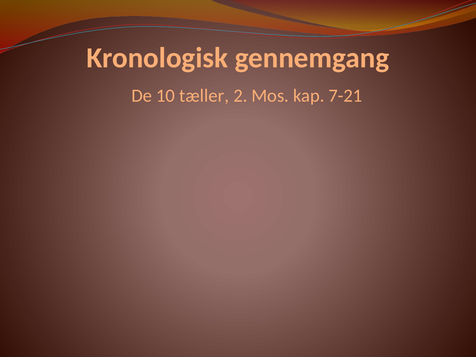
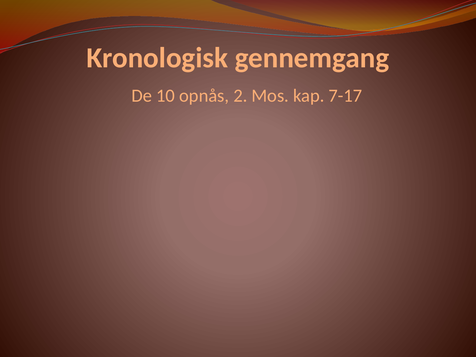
tæller: tæller -> opnås
7-21: 7-21 -> 7-17
